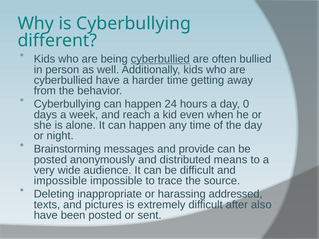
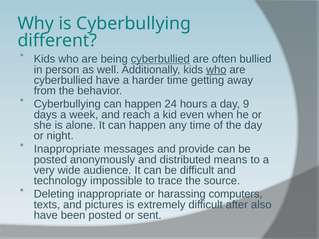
who at (216, 70) underline: none -> present
0: 0 -> 9
Brainstorming at (67, 149): Brainstorming -> Inappropriate
impossible at (60, 181): impossible -> technology
addressed: addressed -> computers
